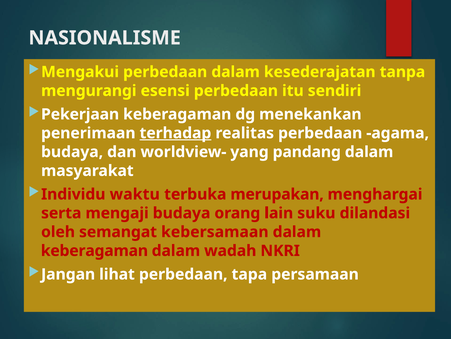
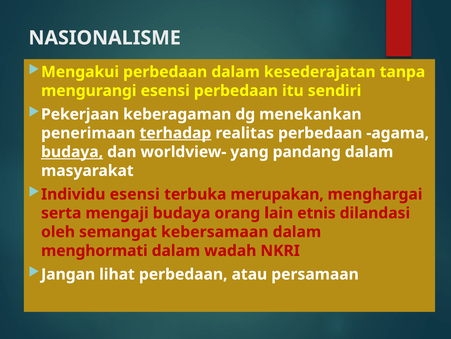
budaya at (72, 152) underline: none -> present
Individu waktu: waktu -> esensi
suku: suku -> etnis
keberagaman at (94, 250): keberagaman -> menghormati
tapa: tapa -> atau
